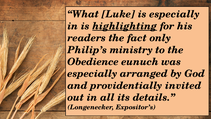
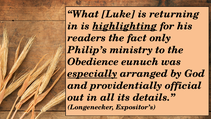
is especially: especially -> returning
especially at (92, 74) underline: none -> present
invited: invited -> official
